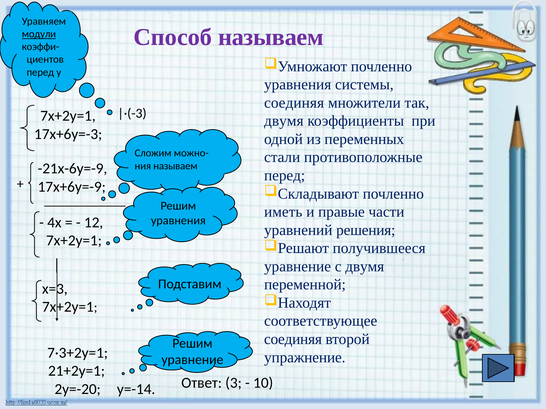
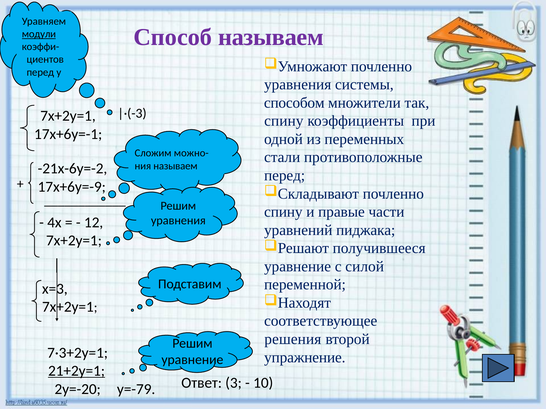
соединяя at (294, 103): соединяя -> способом
двумя at (284, 121): двумя -> спину
17х+6у=-3: 17х+6у=-3 -> 17х+6у=-1
-21х-6у=-9: -21х-6у=-9 -> -21х-6у=-2
иметь at (283, 212): иметь -> спину
решения: решения -> пиджака
с двумя: двумя -> силой
соединяя at (293, 340): соединяя -> решения
21+2у=1 underline: none -> present
у=-14: у=-14 -> у=-79
